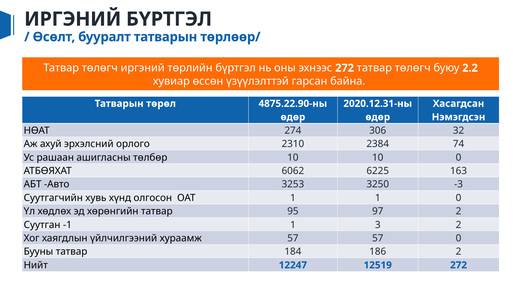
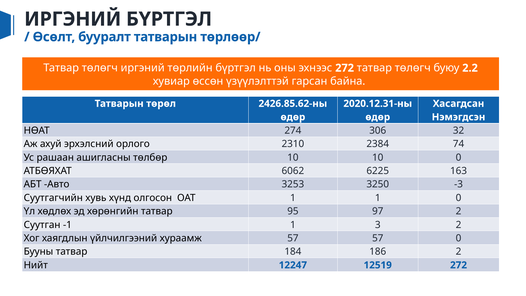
4875.22.90-ны: 4875.22.90-ны -> 2426.85.62-ны
